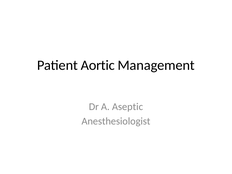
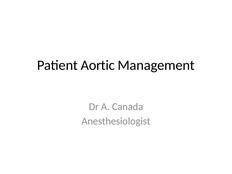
Aseptic: Aseptic -> Canada
